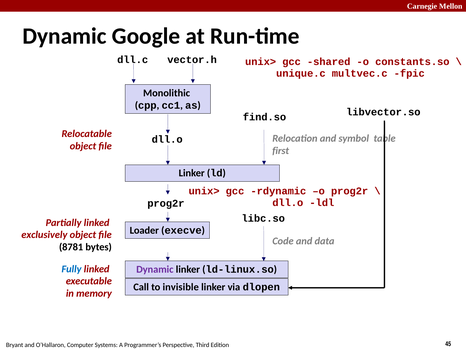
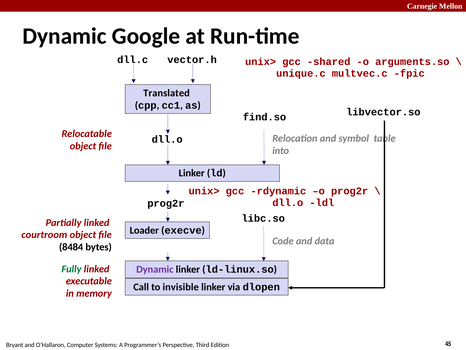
constants.so: constants.so -> arguments.so
Monolithic: Monolithic -> Translated
first: first -> into
exclusively: exclusively -> courtroom
8781: 8781 -> 8484
Fully colour: blue -> green
